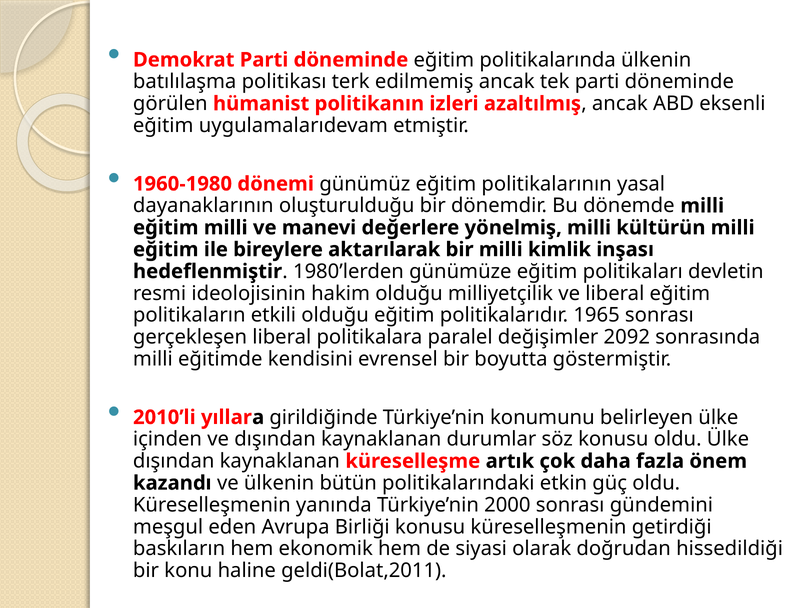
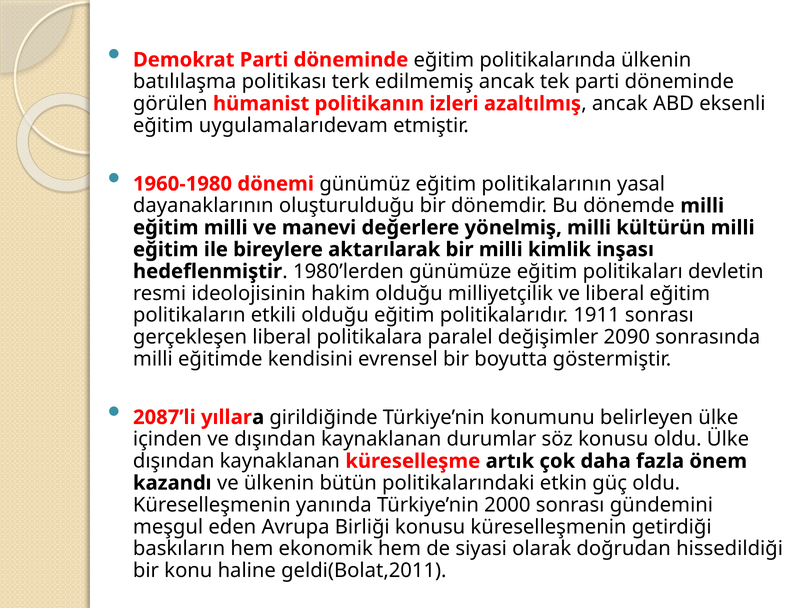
1965: 1965 -> 1911
2092: 2092 -> 2090
2010’li: 2010’li -> 2087’li
